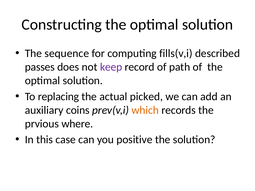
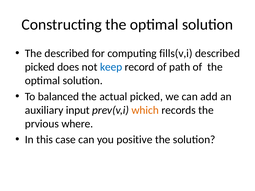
The sequence: sequence -> described
passes at (40, 67): passes -> picked
keep colour: purple -> blue
replacing: replacing -> balanced
coins: coins -> input
